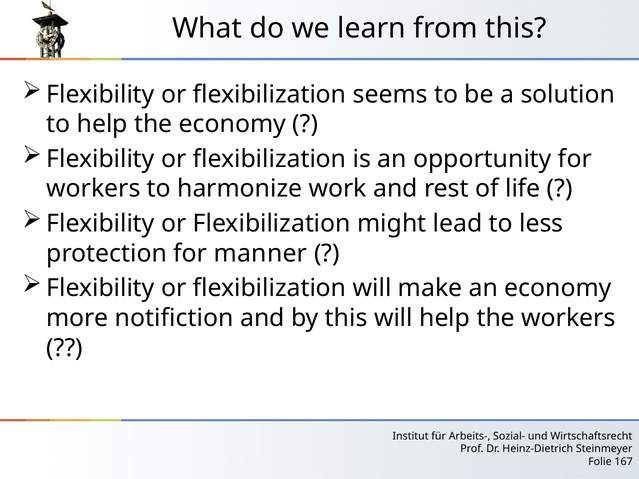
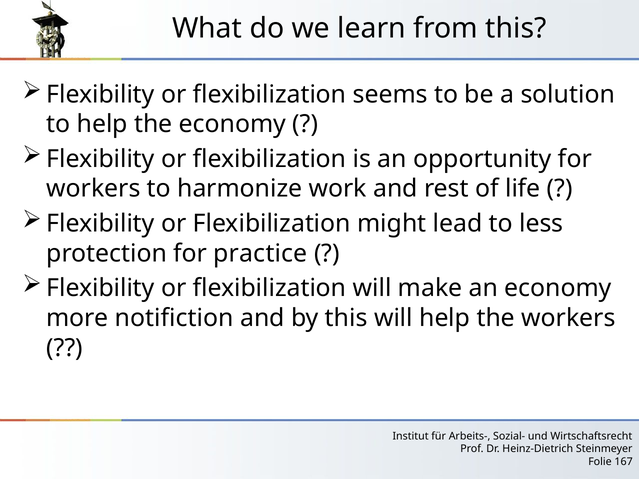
manner: manner -> practice
